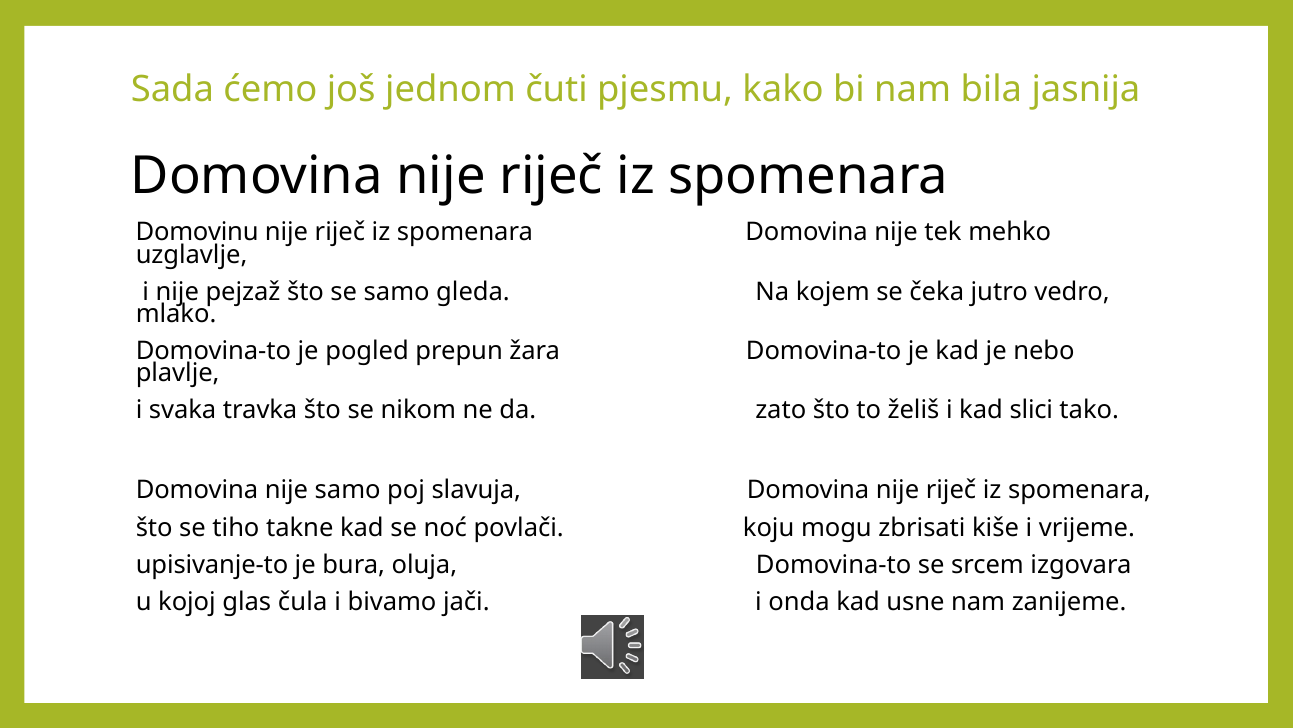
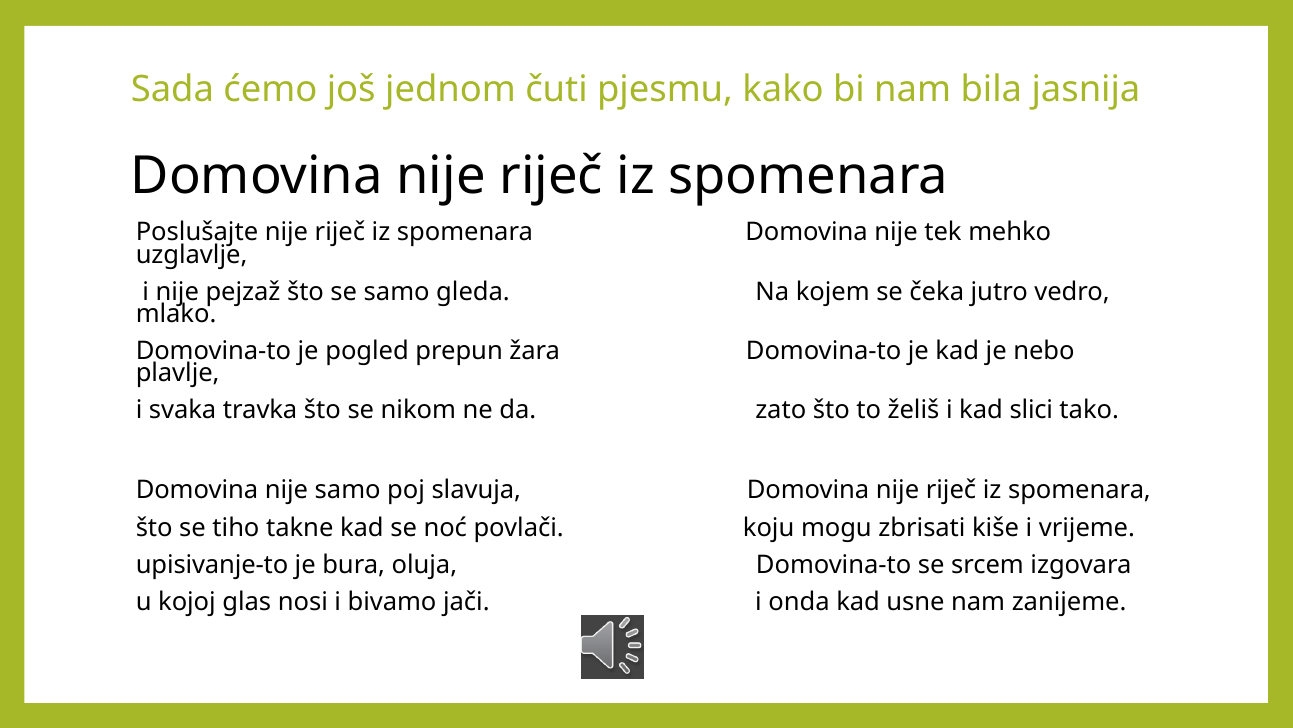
Domovinu: Domovinu -> Poslušajte
čula: čula -> nosi
